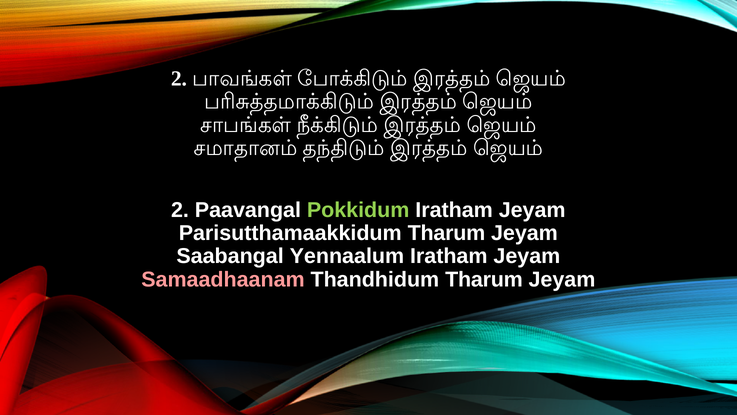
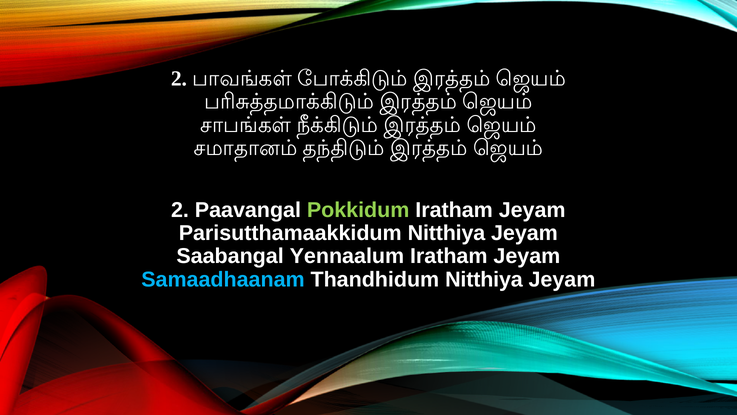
Parisutthamaakkidum Tharum: Tharum -> Nitthiya
Samaadhaanam colour: pink -> light blue
Thandhidum Tharum: Tharum -> Nitthiya
